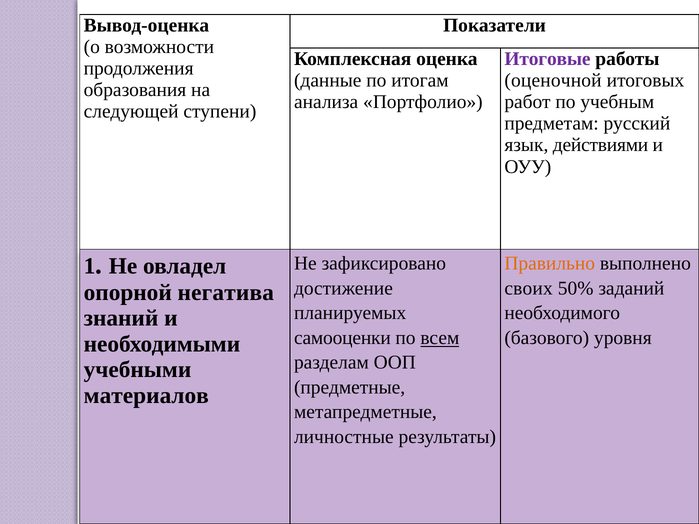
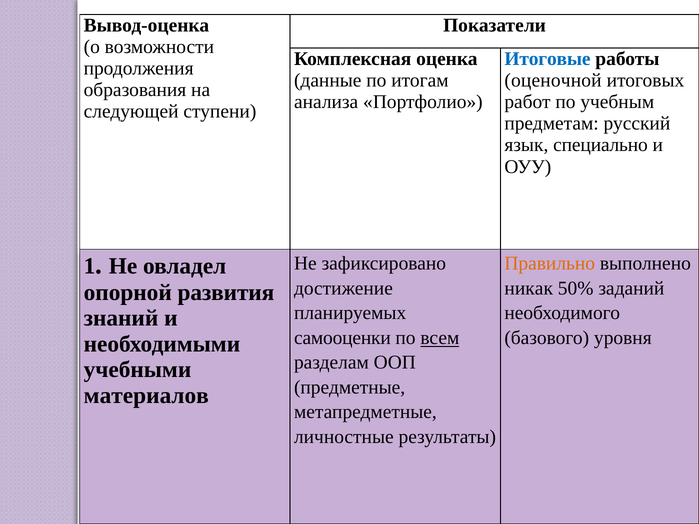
Итоговые colour: purple -> blue
действиями: действиями -> специально
своих: своих -> никак
негатива: негатива -> развития
